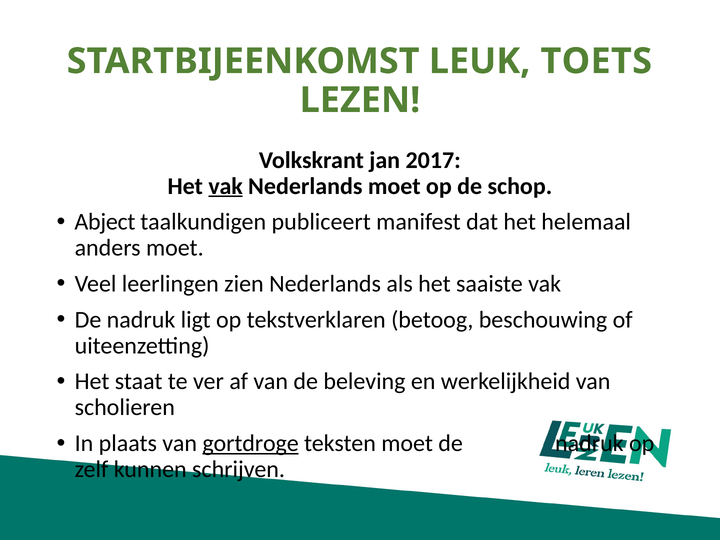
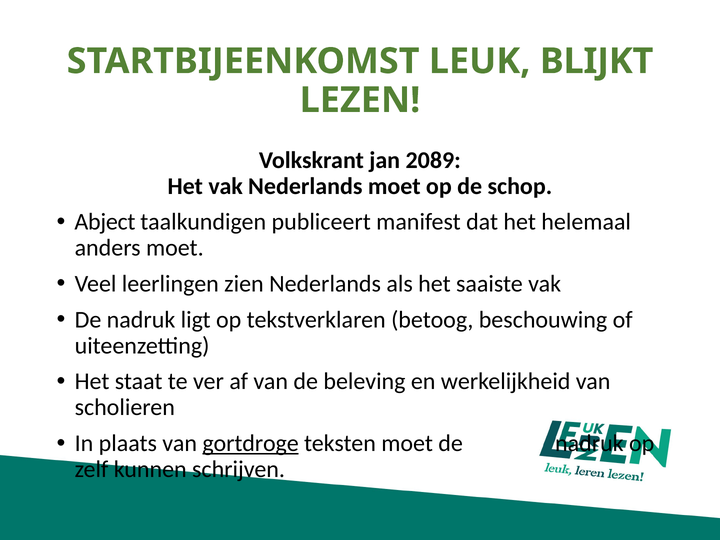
TOETS: TOETS -> BLIJKT
2017: 2017 -> 2089
vak at (226, 186) underline: present -> none
